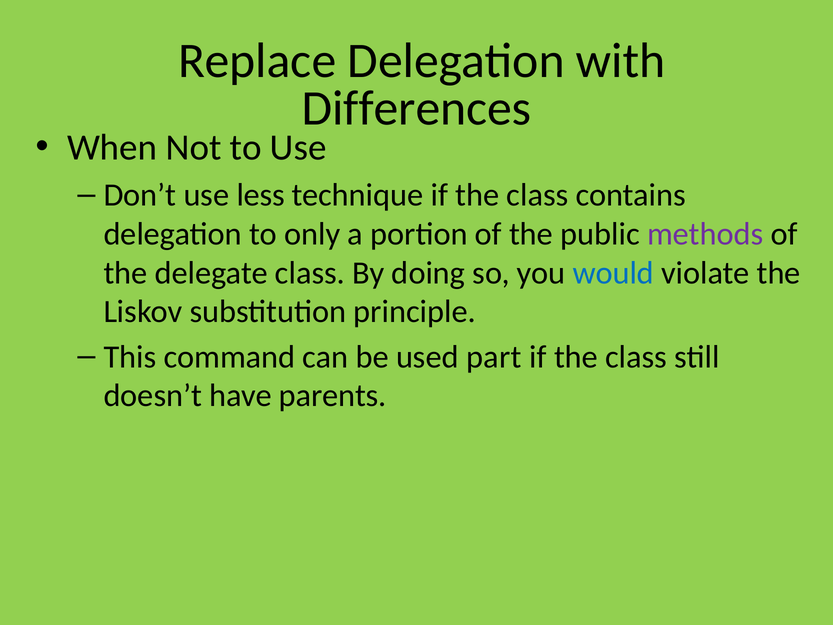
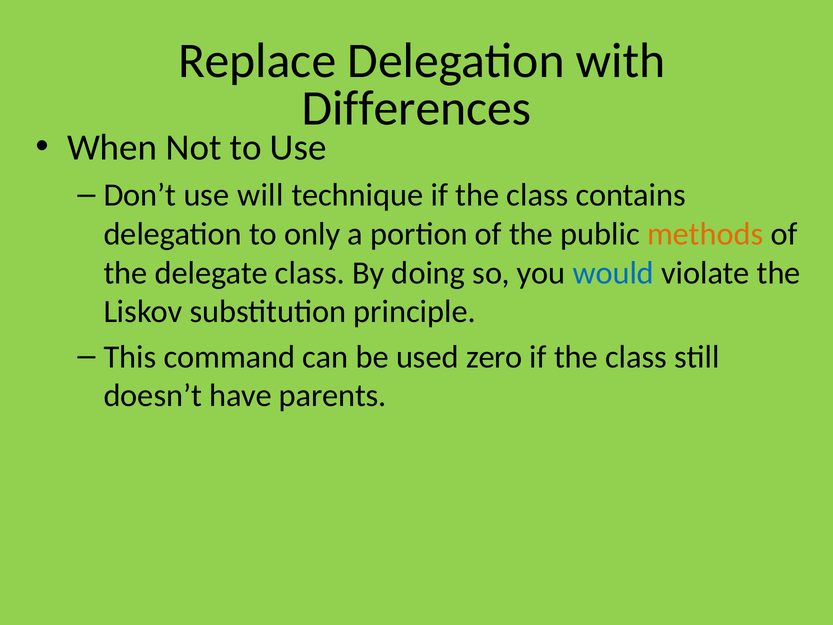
less: less -> will
methods colour: purple -> orange
part: part -> zero
